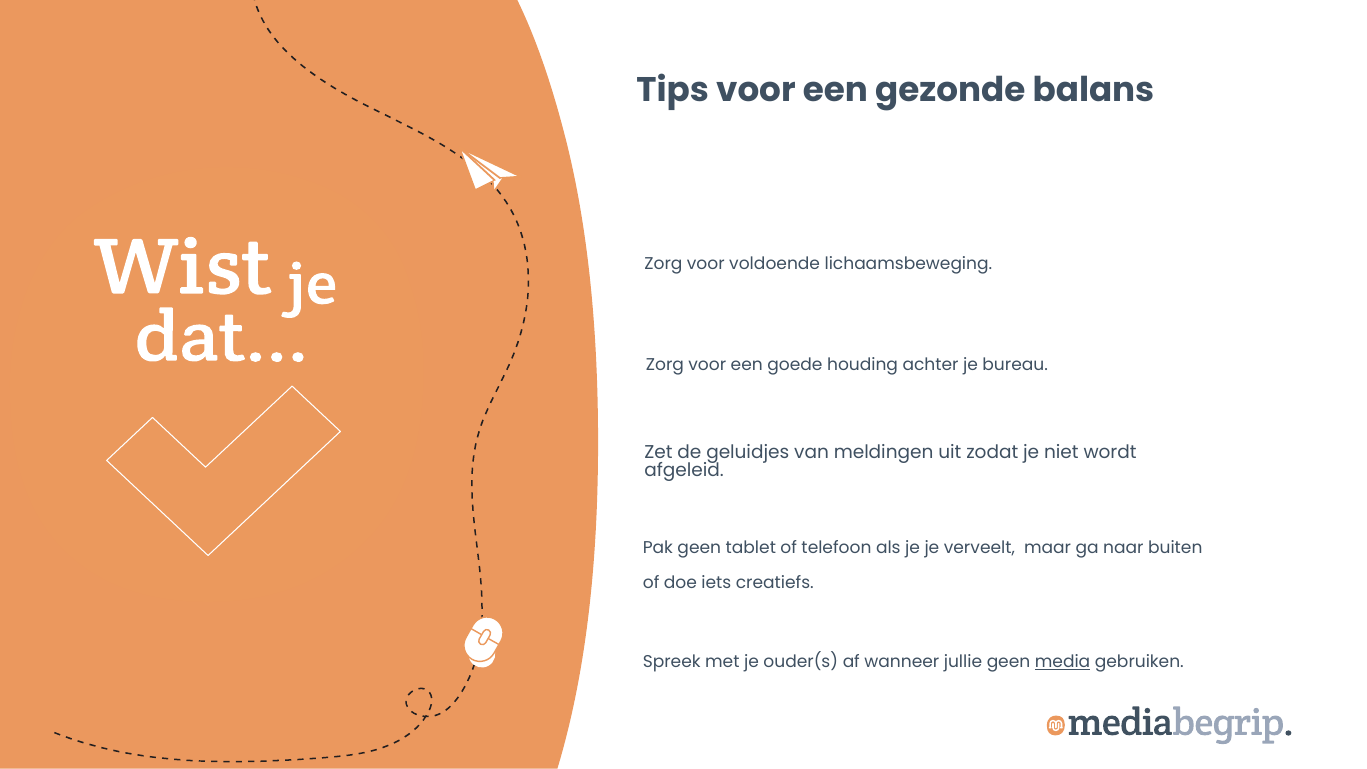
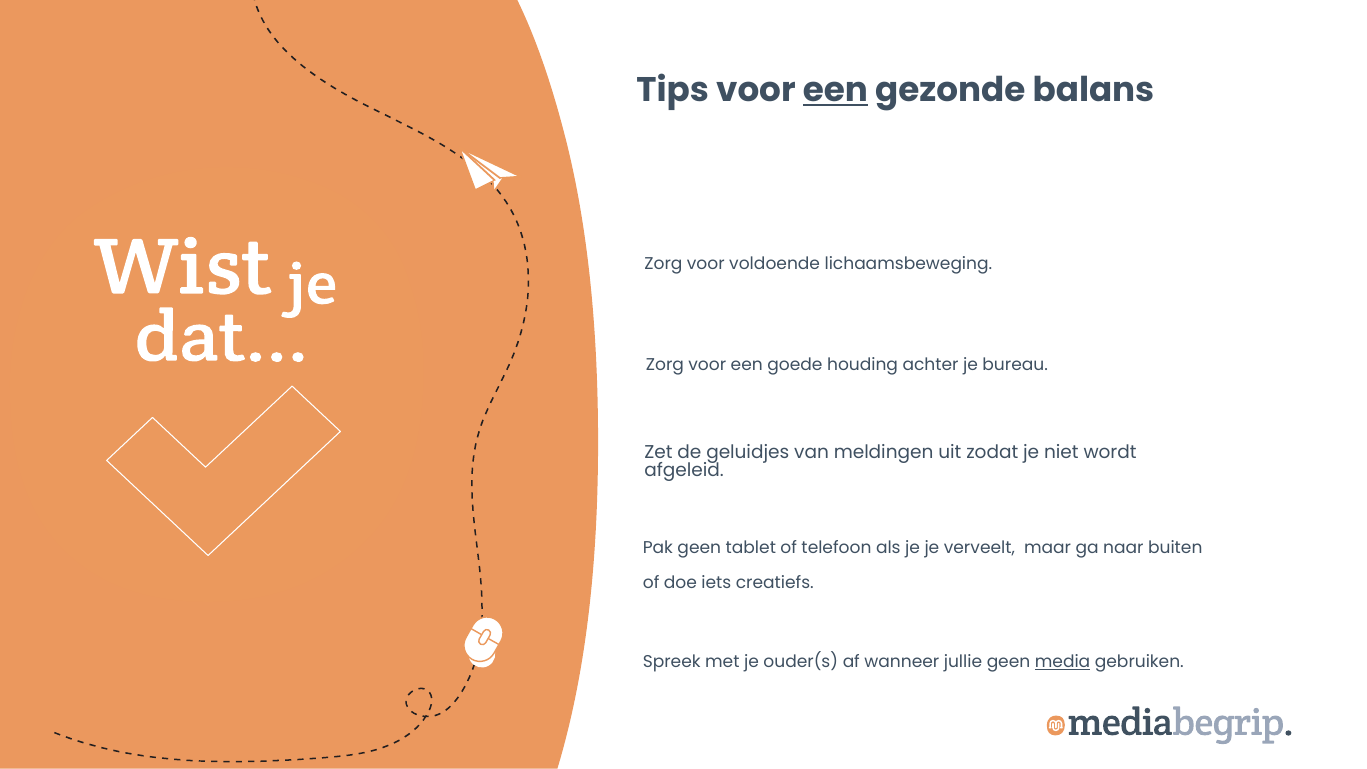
een at (835, 90) underline: none -> present
